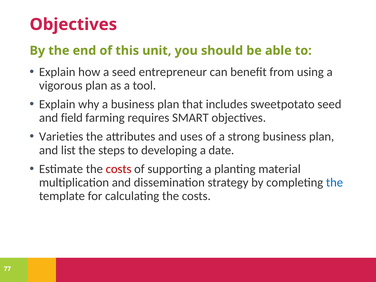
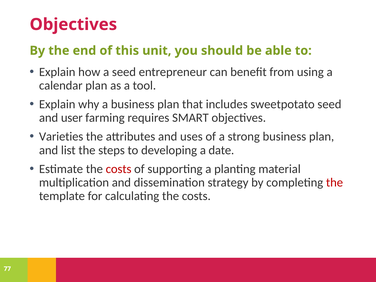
vigorous: vigorous -> calendar
field: field -> user
the at (335, 182) colour: blue -> red
